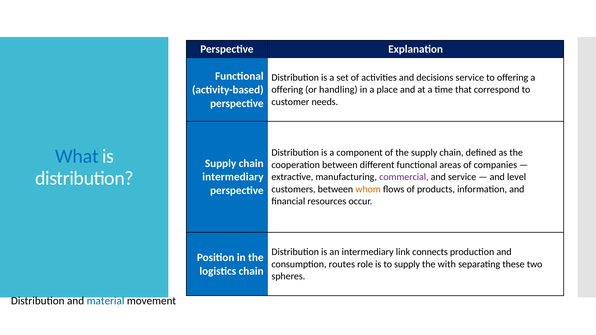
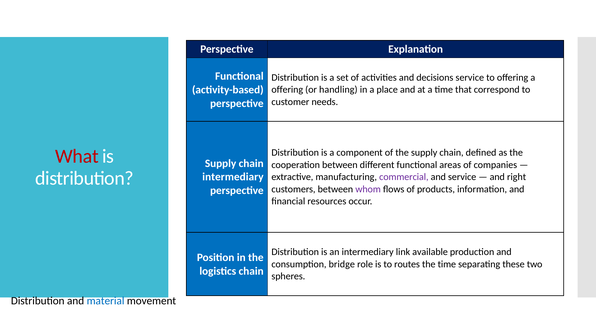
What colour: blue -> red
level: level -> right
whom colour: orange -> purple
connects: connects -> available
routes: routes -> bridge
to supply: supply -> routes
the with: with -> time
